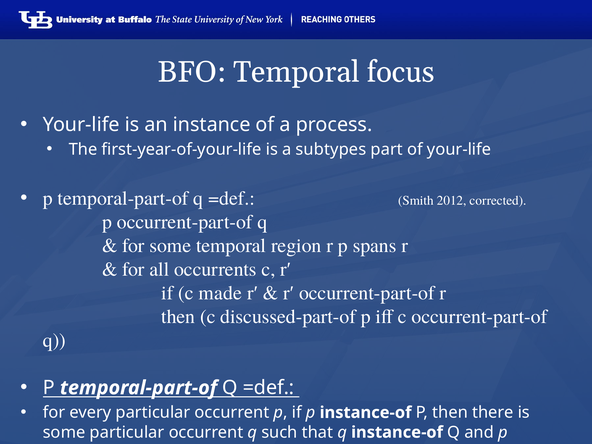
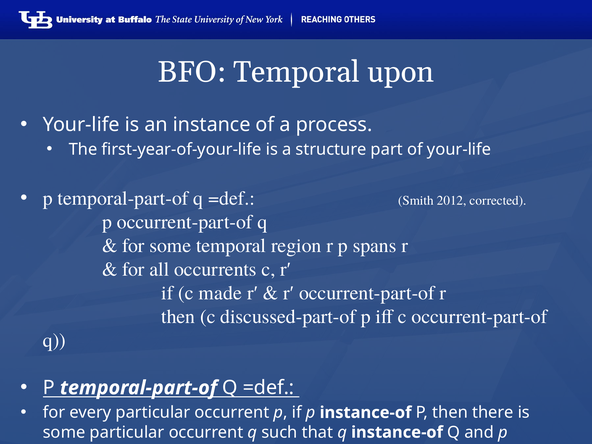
focus: focus -> upon
subtypes: subtypes -> structure
